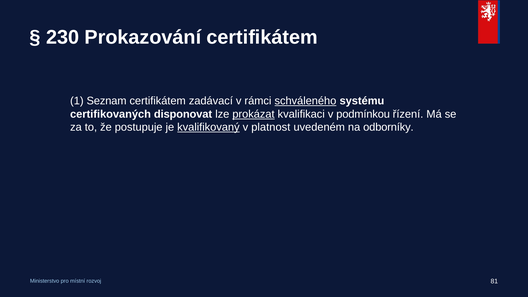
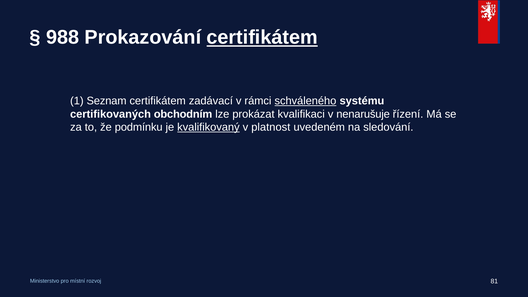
230: 230 -> 988
certifikátem at (262, 37) underline: none -> present
disponovat: disponovat -> obchodním
prokázat underline: present -> none
podmínkou: podmínkou -> nenarušuje
postupuje: postupuje -> podmínku
odborníky: odborníky -> sledování
